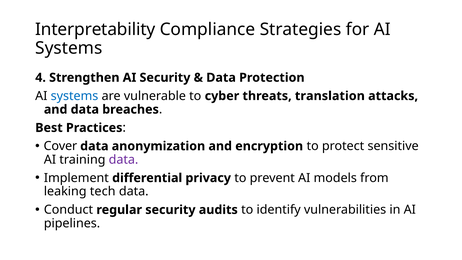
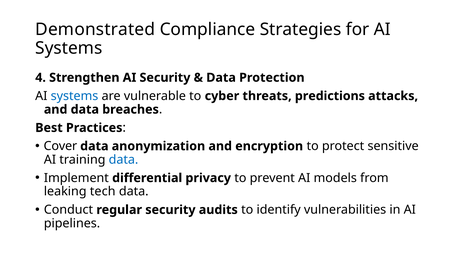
Interpretability: Interpretability -> Demonstrated
translation: translation -> predictions
data at (124, 160) colour: purple -> blue
